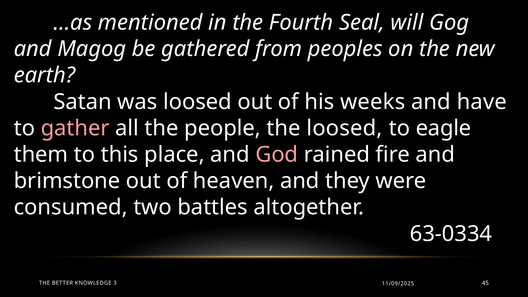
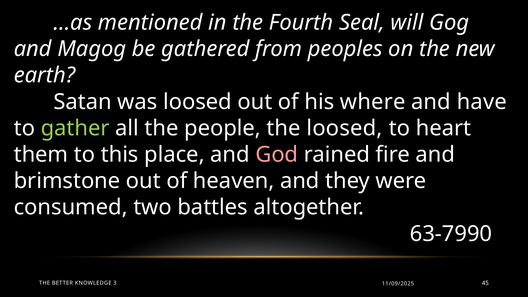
weeks: weeks -> where
gather colour: pink -> light green
eagle: eagle -> heart
63-0334: 63-0334 -> 63-7990
